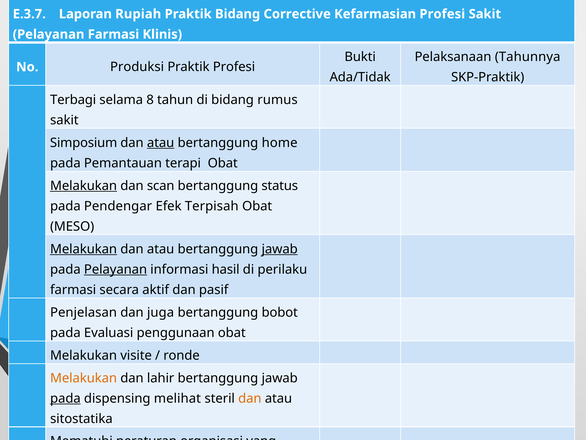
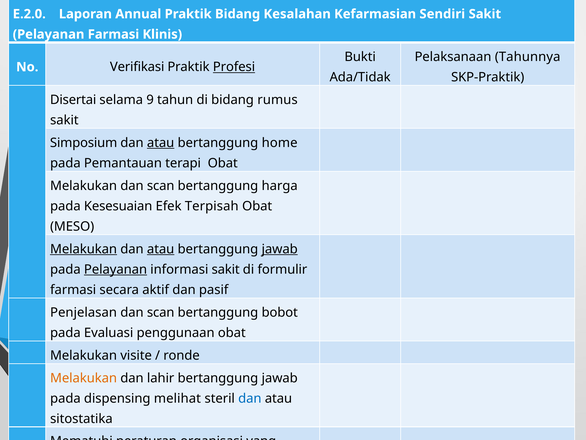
E.3.7: E.3.7 -> E.2.0
Rupiah: Rupiah -> Annual
Corrective: Corrective -> Kesalahan
Kefarmasian Profesi: Profesi -> Sendiri
Produksi: Produksi -> Verifikasi
Profesi at (234, 67) underline: none -> present
Terbagi: Terbagi -> Disertai
8: 8 -> 9
Melakukan at (84, 186) underline: present -> none
status: status -> harga
Pendengar: Pendengar -> Kesesuaian
atau at (161, 249) underline: none -> present
informasi hasil: hasil -> sakit
perilaku: perilaku -> formulir
juga at (161, 312): juga -> scan
pada at (65, 398) underline: present -> none
dan at (250, 398) colour: orange -> blue
